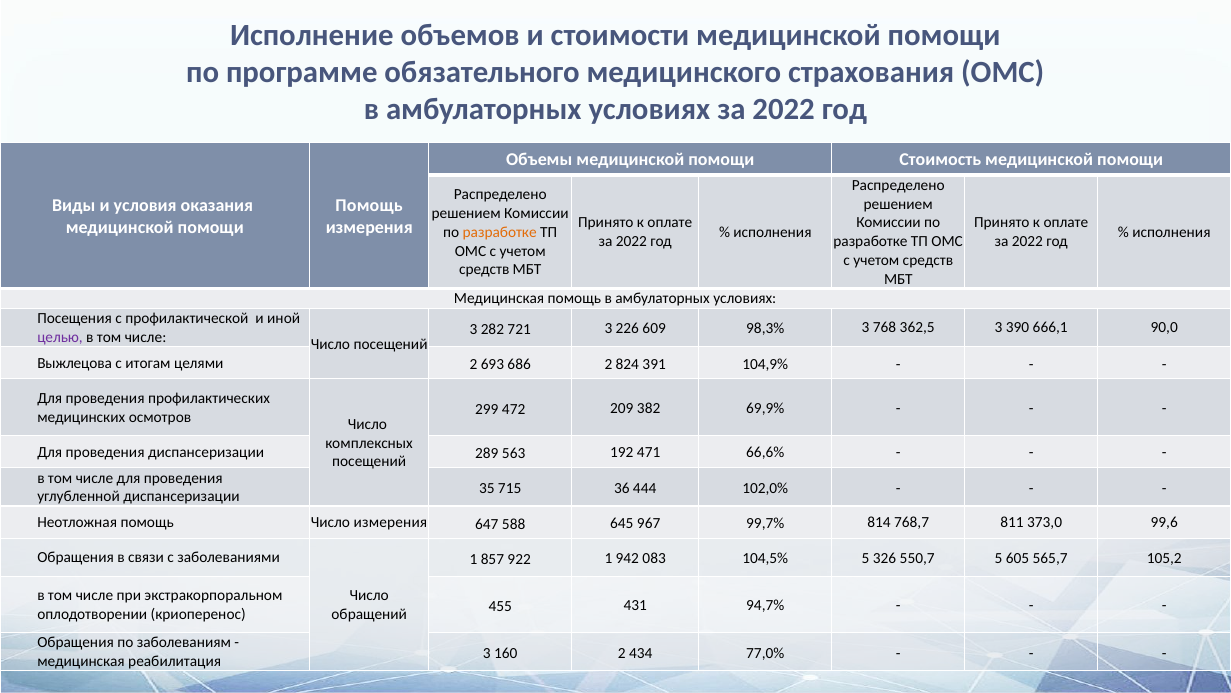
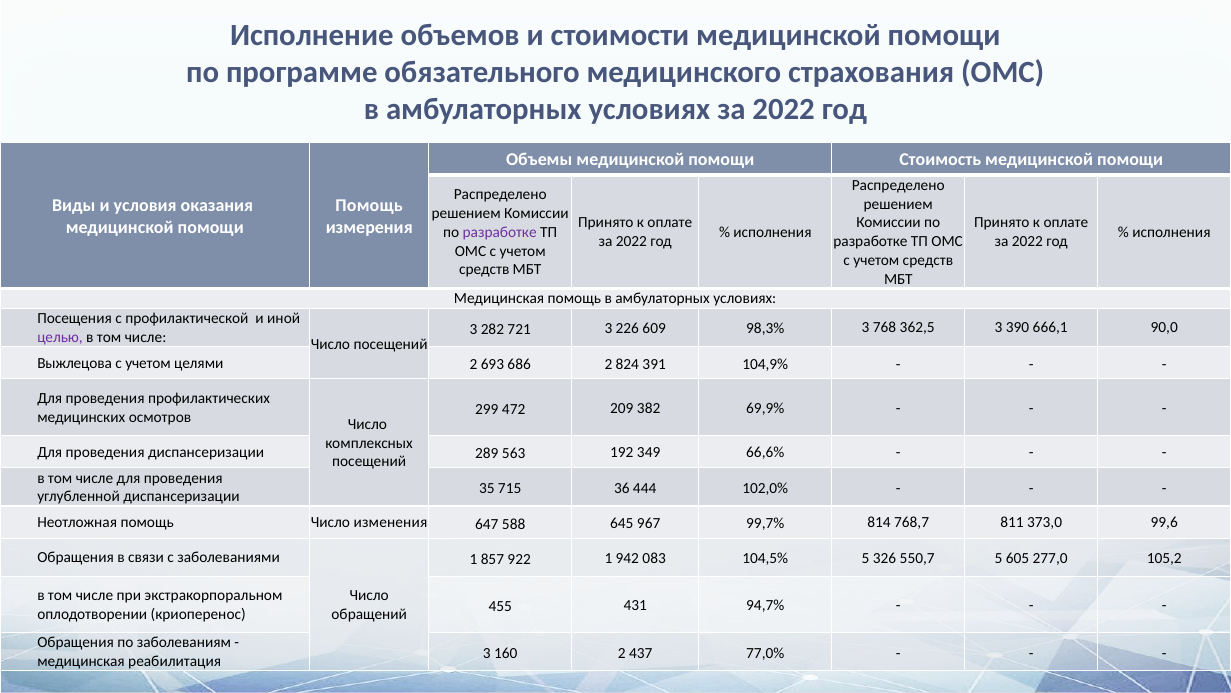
разработке at (500, 232) colour: orange -> purple
итогам at (148, 363): итогам -> учетом
471: 471 -> 349
Число измерения: измерения -> изменения
565,7: 565,7 -> 277,0
434: 434 -> 437
